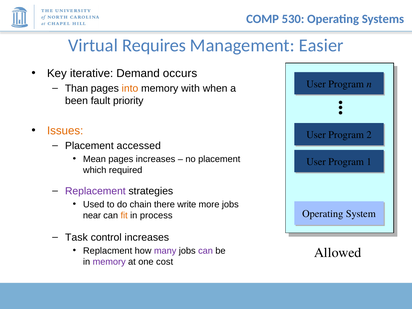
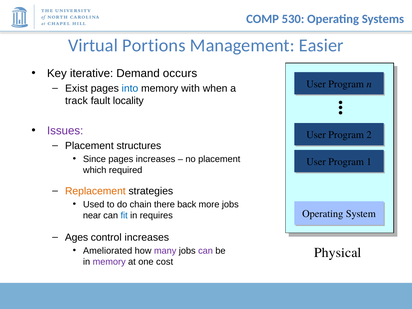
Requires: Requires -> Portions
Than: Than -> Exist
into colour: orange -> blue
been: been -> track
priority: priority -> locality
Issues colour: orange -> purple
accessed: accessed -> structures
Mean: Mean -> Since
Replacement colour: purple -> orange
write: write -> back
fit colour: orange -> blue
process: process -> requires
Task: Task -> Ages
Replacment: Replacment -> Ameliorated
Allowed: Allowed -> Physical
